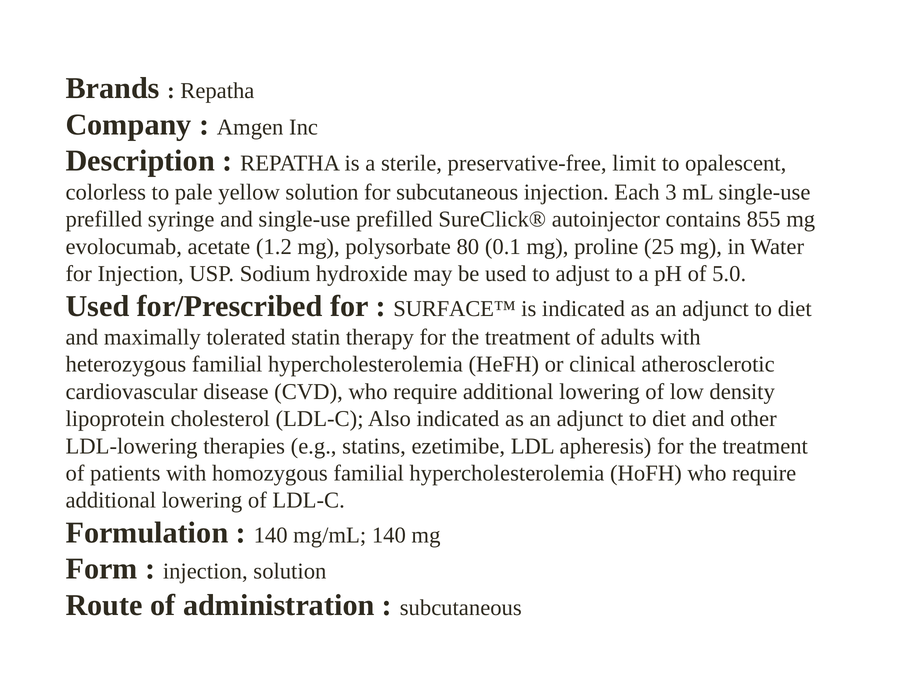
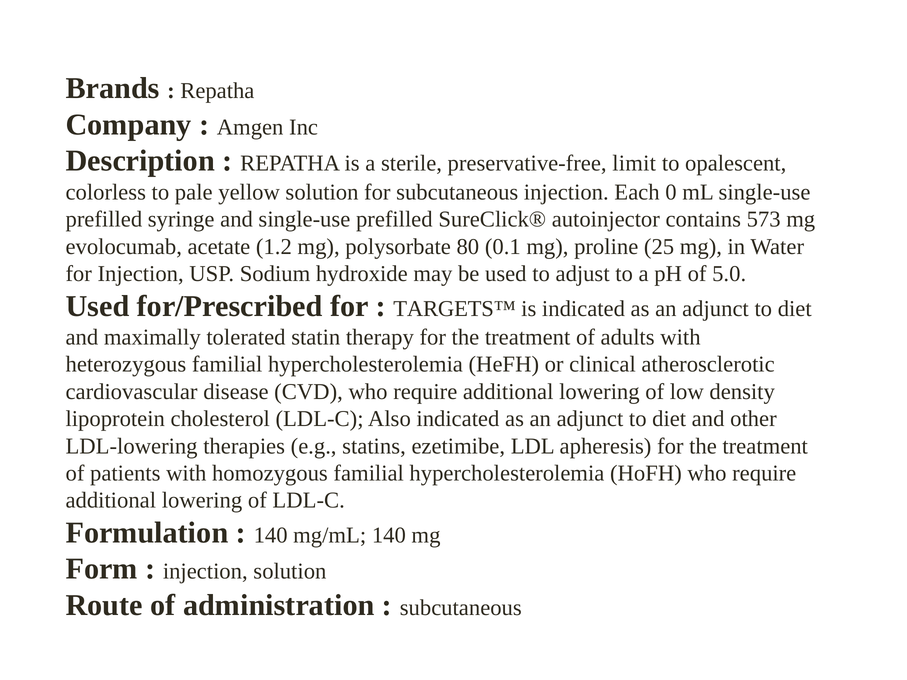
3: 3 -> 0
855: 855 -> 573
SURFACE™: SURFACE™ -> TARGETS™
